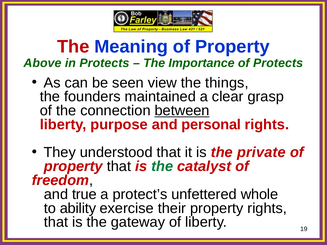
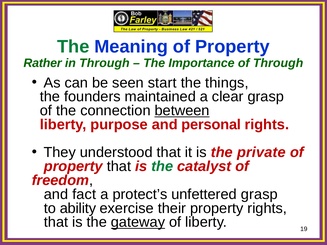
The at (73, 47) colour: red -> green
Above: Above -> Rather
in Protects: Protects -> Through
of Protects: Protects -> Through
view: view -> start
true: true -> fact
unfettered whole: whole -> grasp
gateway underline: none -> present
